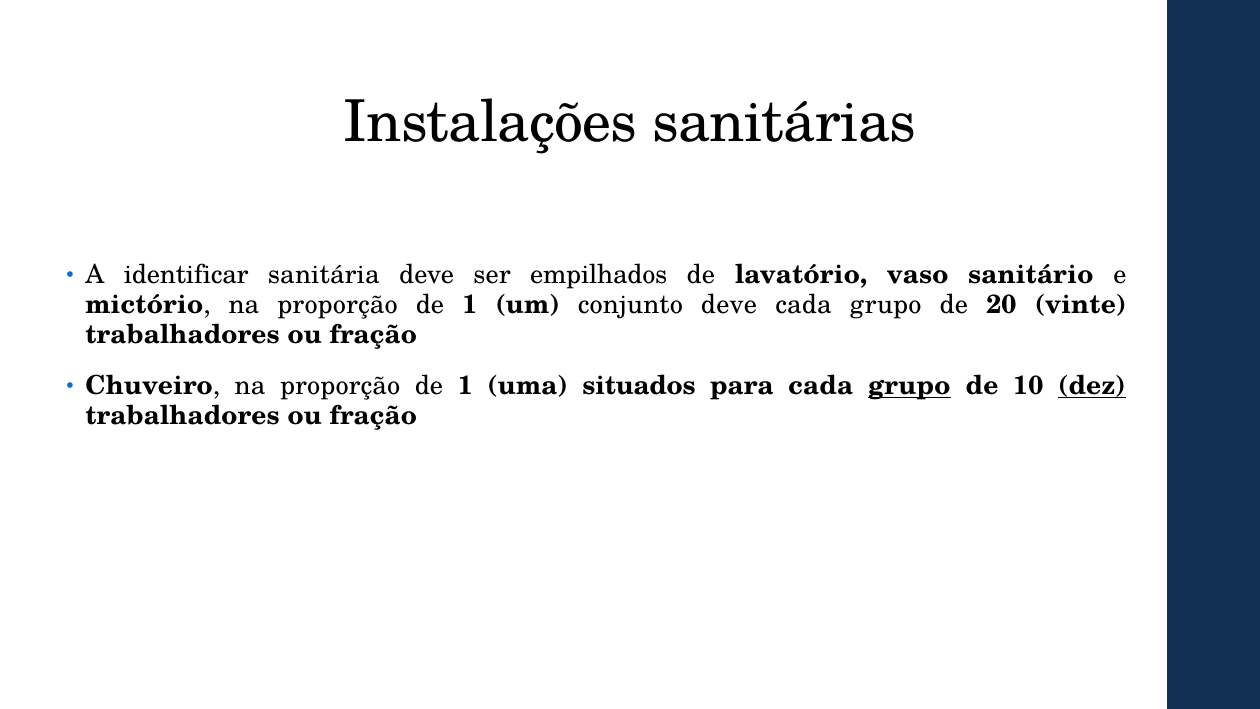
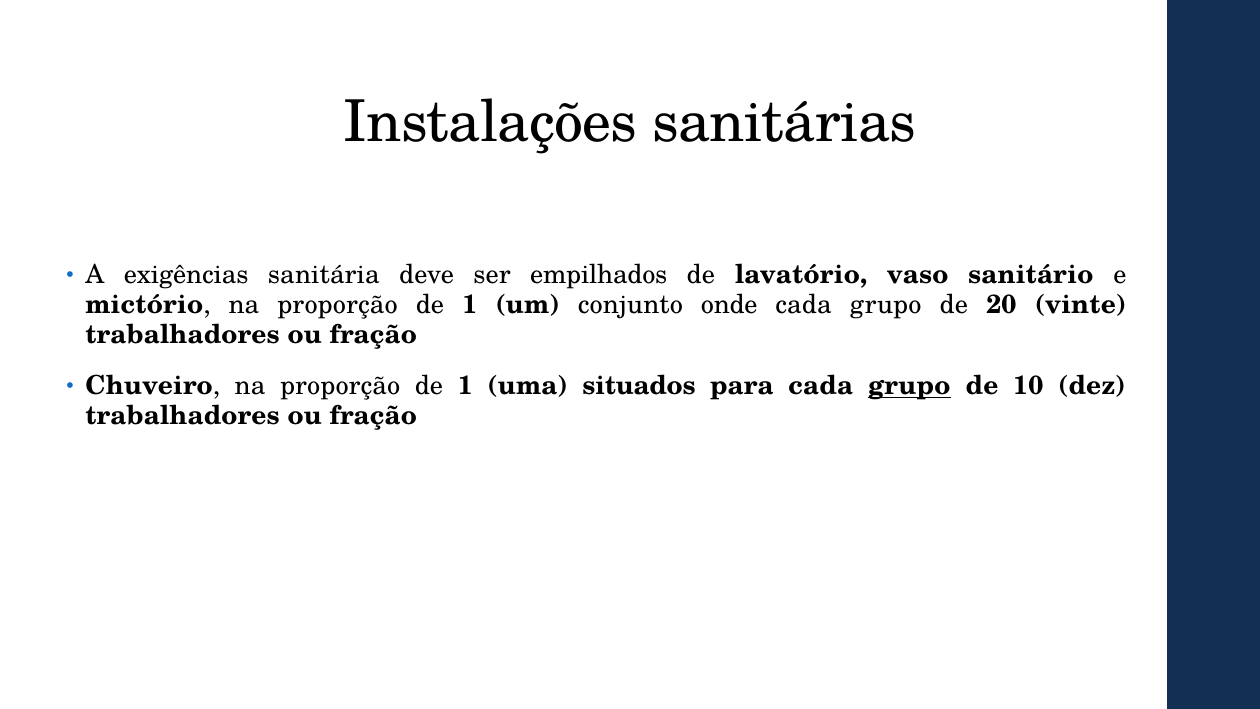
identificar: identificar -> exigências
conjunto deve: deve -> onde
dez underline: present -> none
